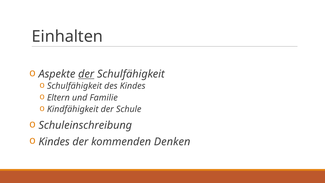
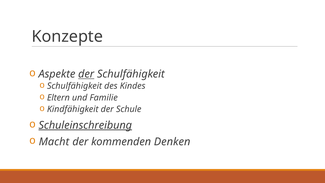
Einhalten: Einhalten -> Konzepte
Schuleinschreibung underline: none -> present
Kindes at (54, 142): Kindes -> Macht
